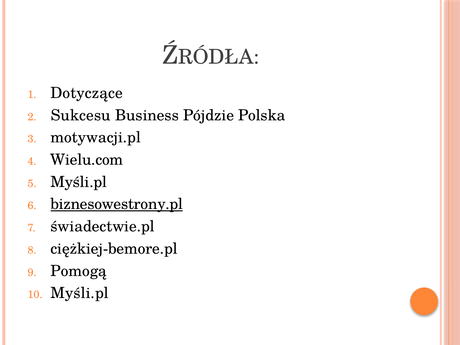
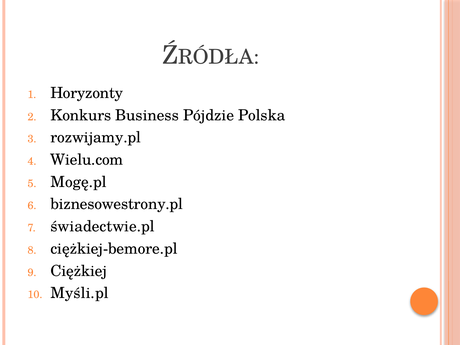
Dotyczące: Dotyczące -> Horyzonty
Sukcesu: Sukcesu -> Konkurs
motywacji.pl: motywacji.pl -> rozwijamy.pl
Myśli.pl at (79, 182): Myśli.pl -> Mogę.pl
biznesowestrony.pl underline: present -> none
Pomogą: Pomogą -> Ciężkiej
